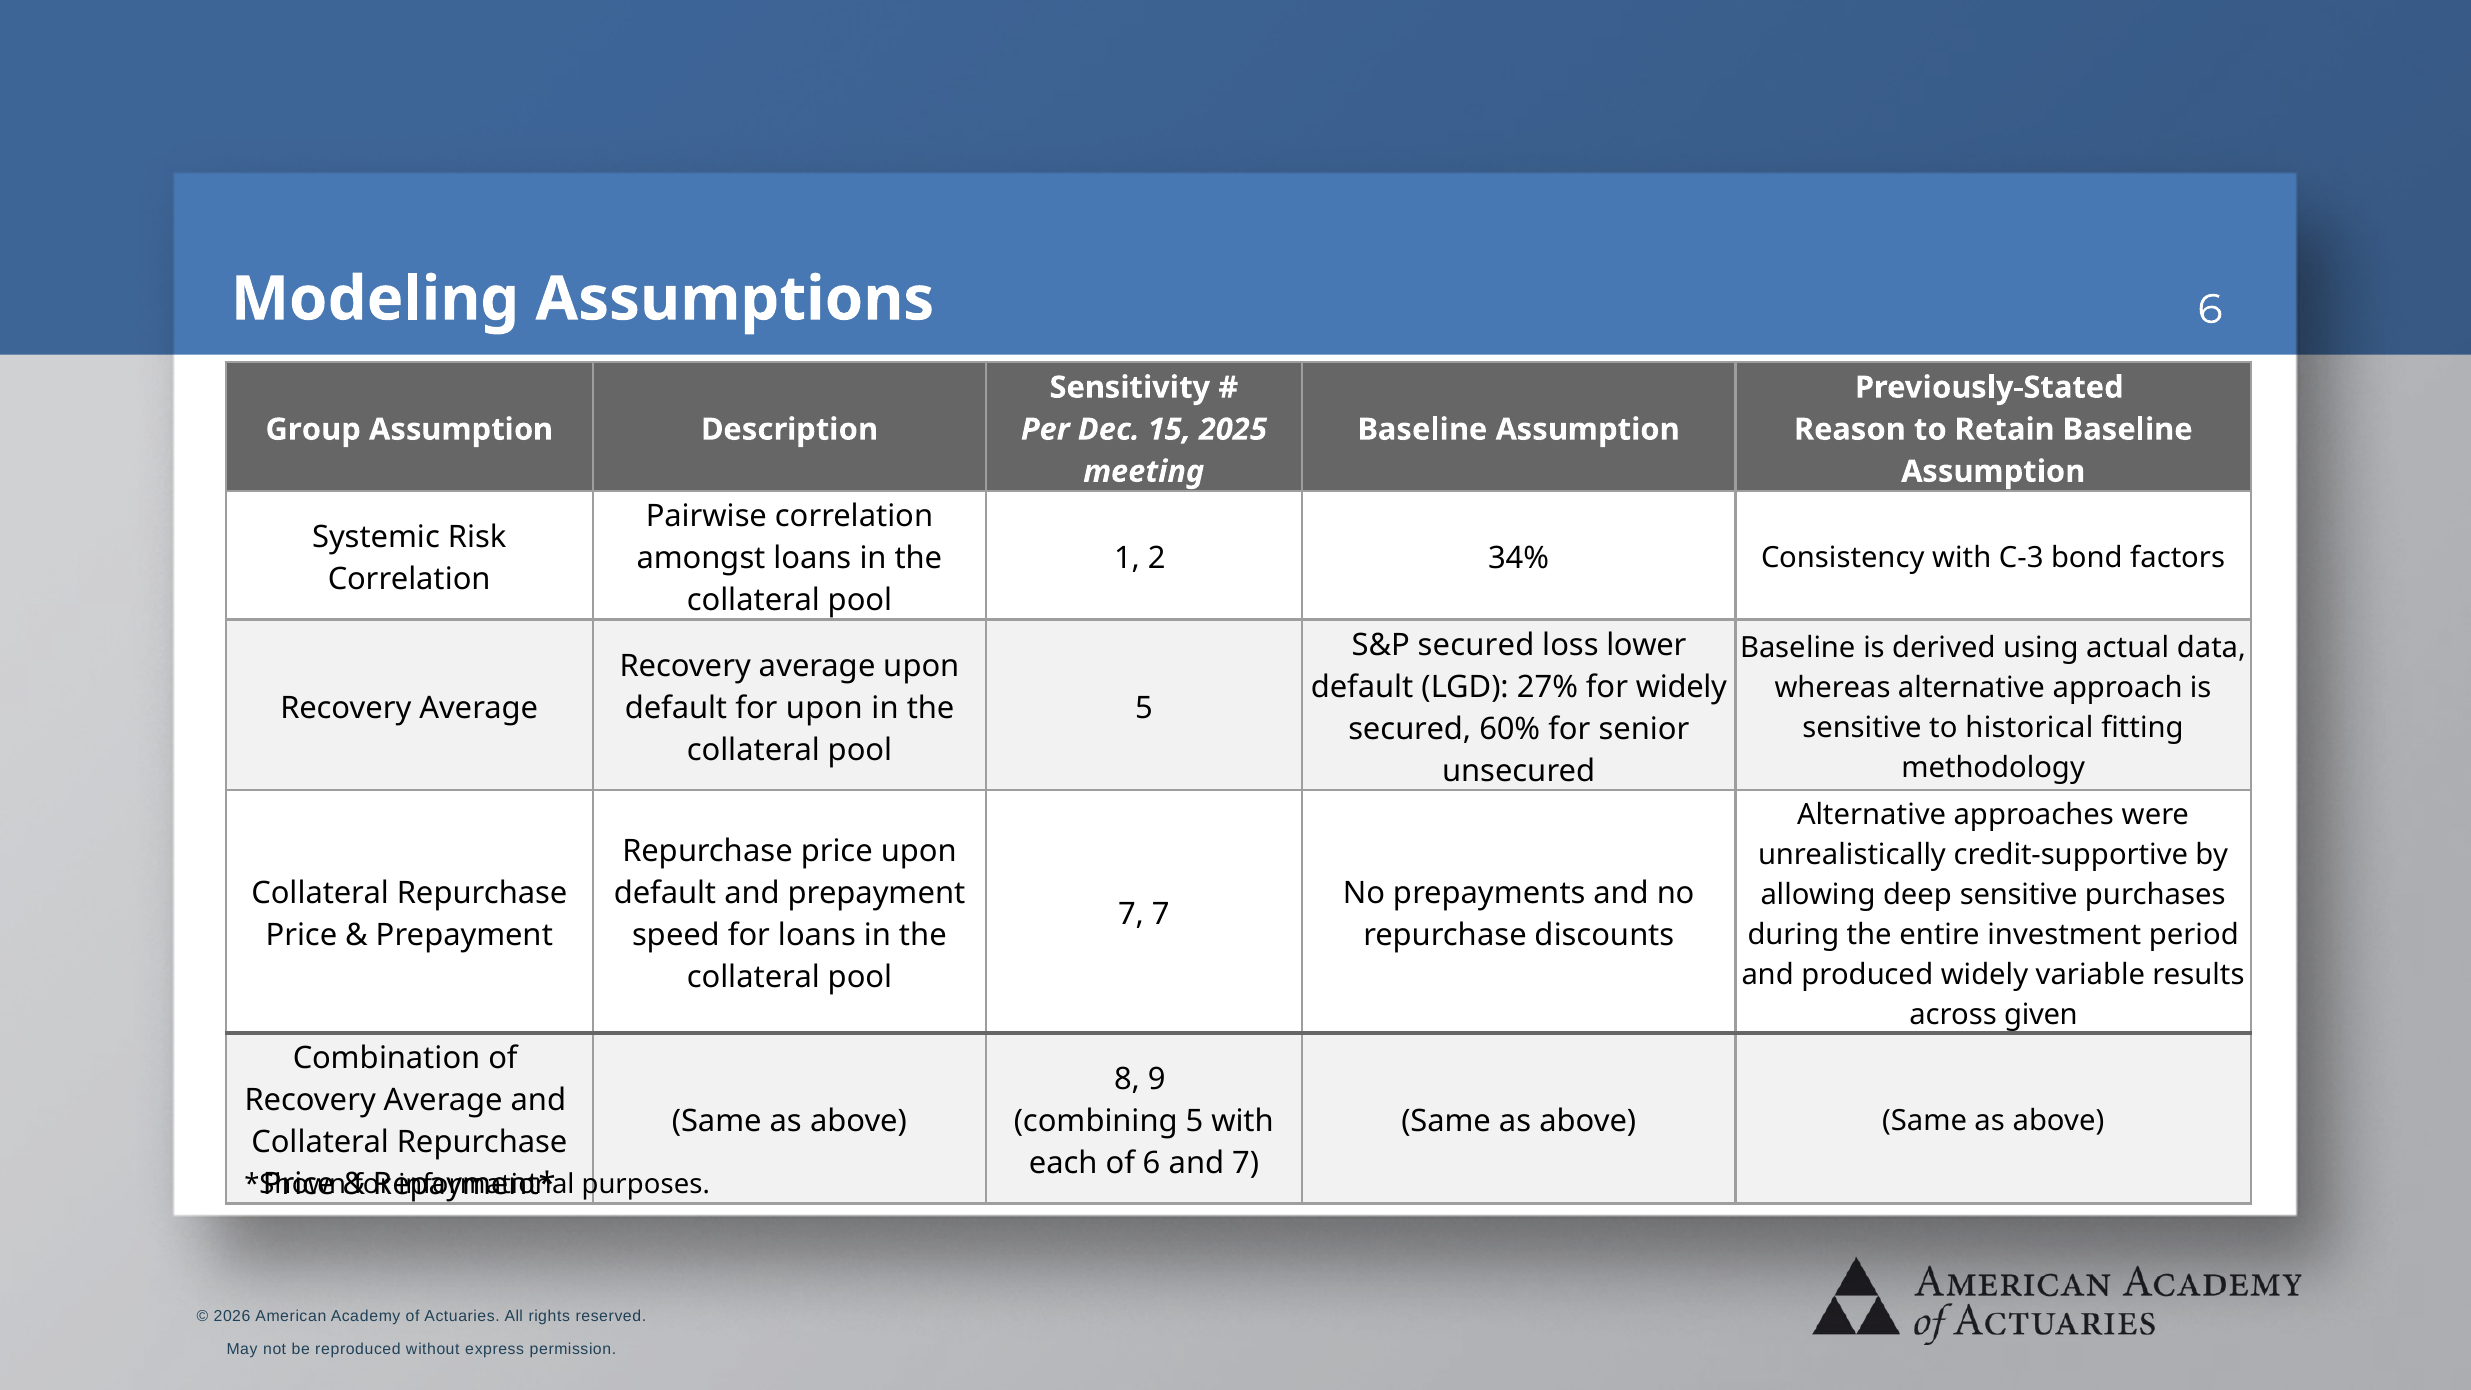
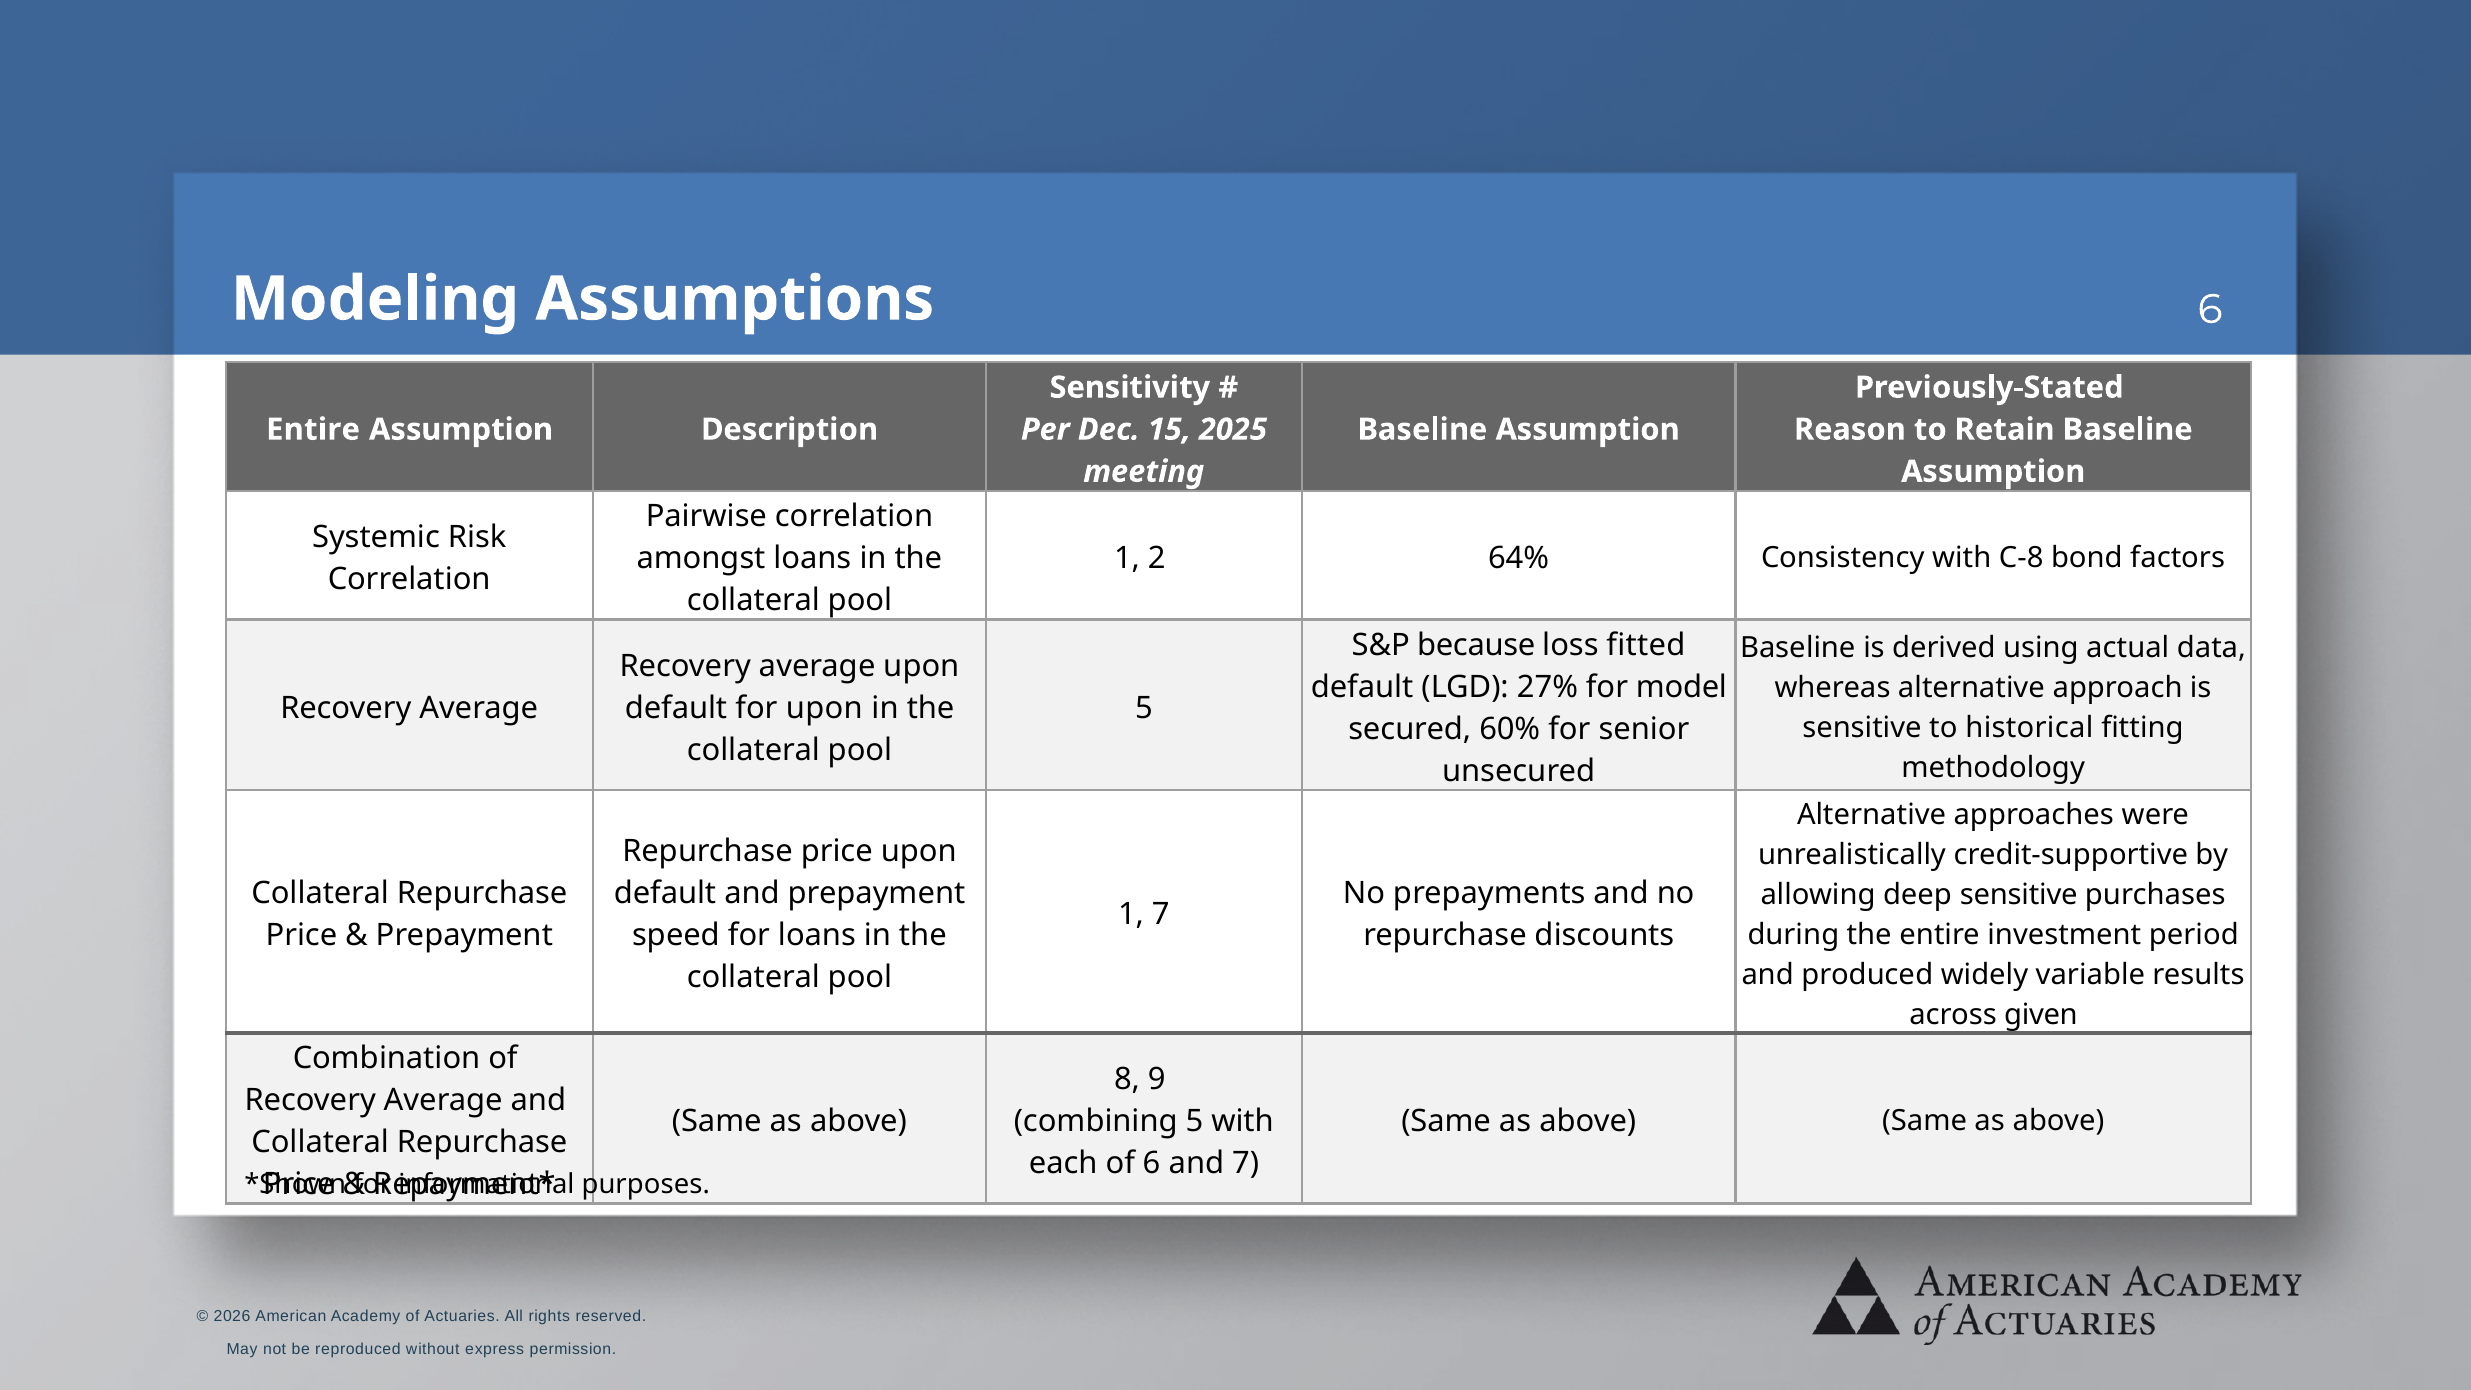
Group at (313, 430): Group -> Entire
34%: 34% -> 64%
C-3: C-3 -> C-8
S&P secured: secured -> because
lower: lower -> fitted
for widely: widely -> model
7 at (1131, 915): 7 -> 1
